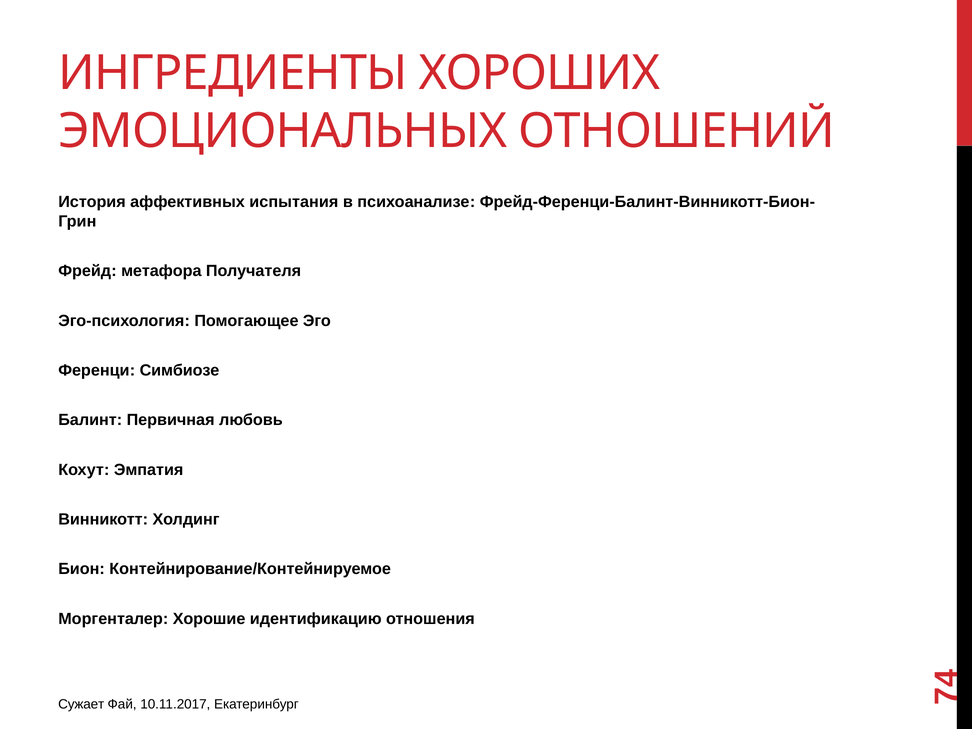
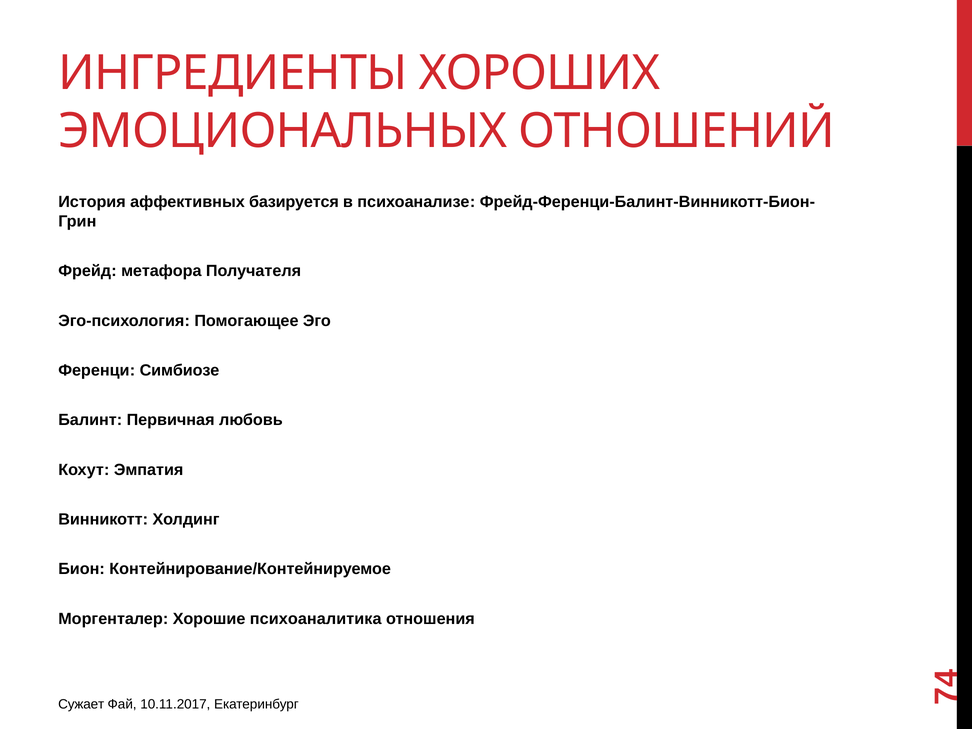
испытания: испытания -> базируется
идентификацию: идентификацию -> психоаналитика
